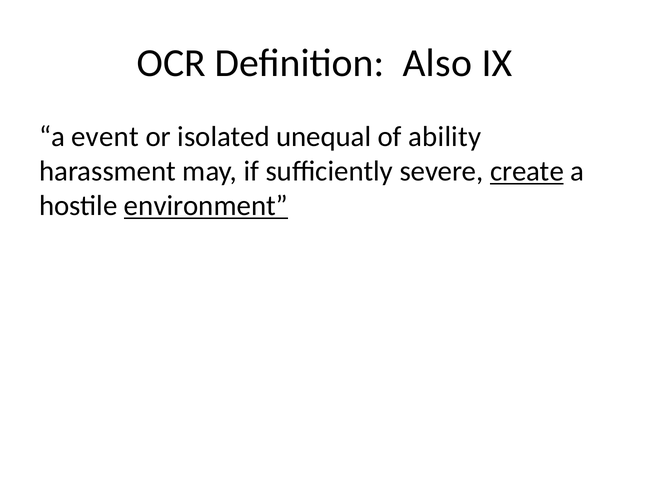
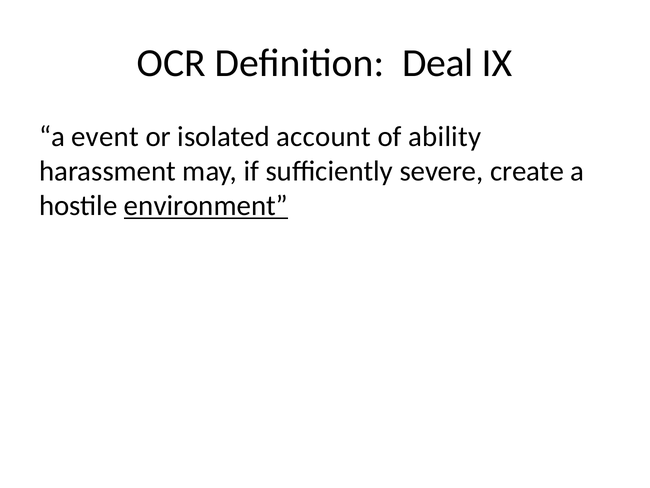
Also: Also -> Deal
unequal: unequal -> account
create underline: present -> none
